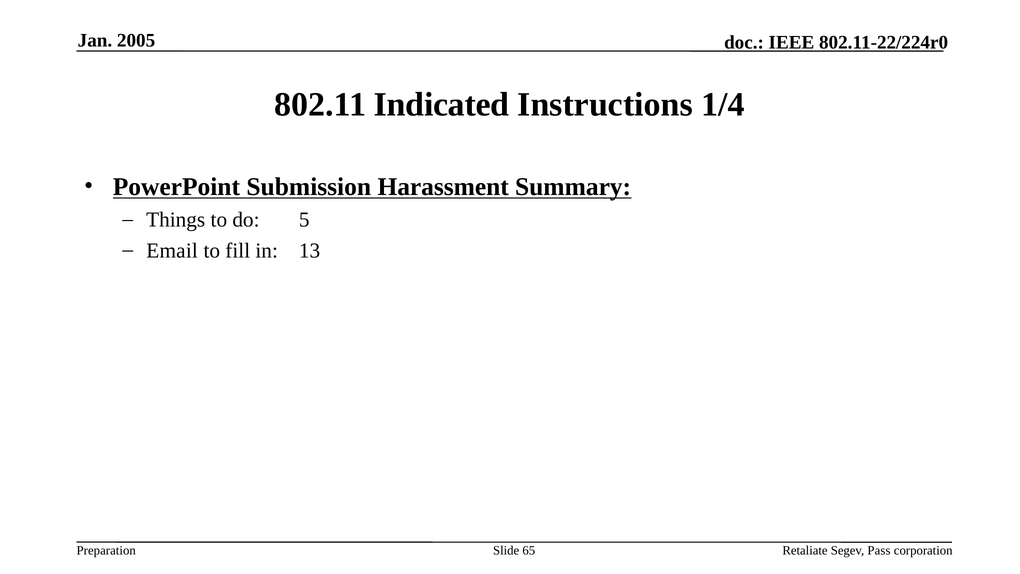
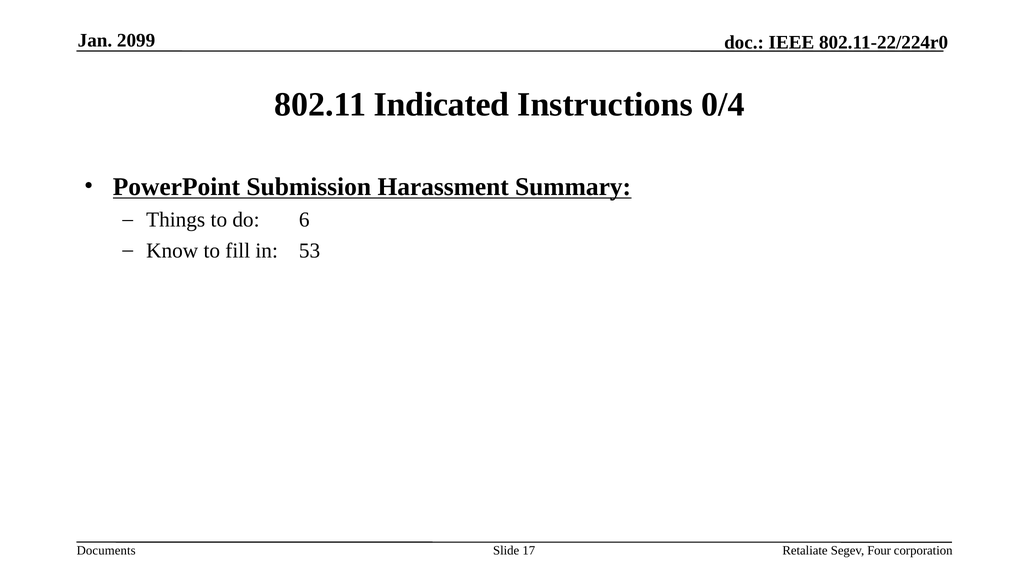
2005: 2005 -> 2099
1/4: 1/4 -> 0/4
5: 5 -> 6
Email: Email -> Know
13: 13 -> 53
Preparation: Preparation -> Documents
65: 65 -> 17
Pass: Pass -> Four
